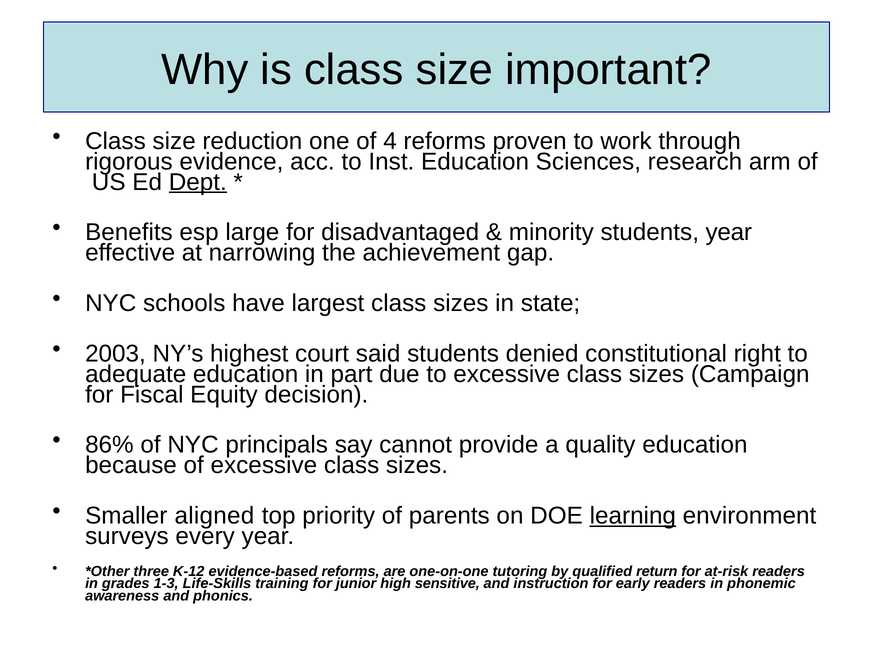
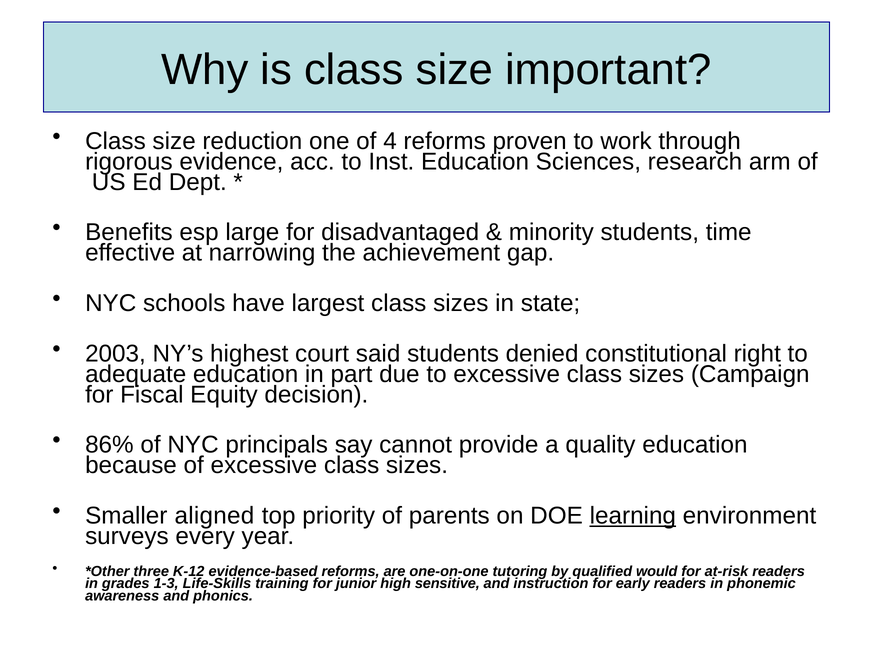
Dept underline: present -> none
students year: year -> time
return: return -> would
